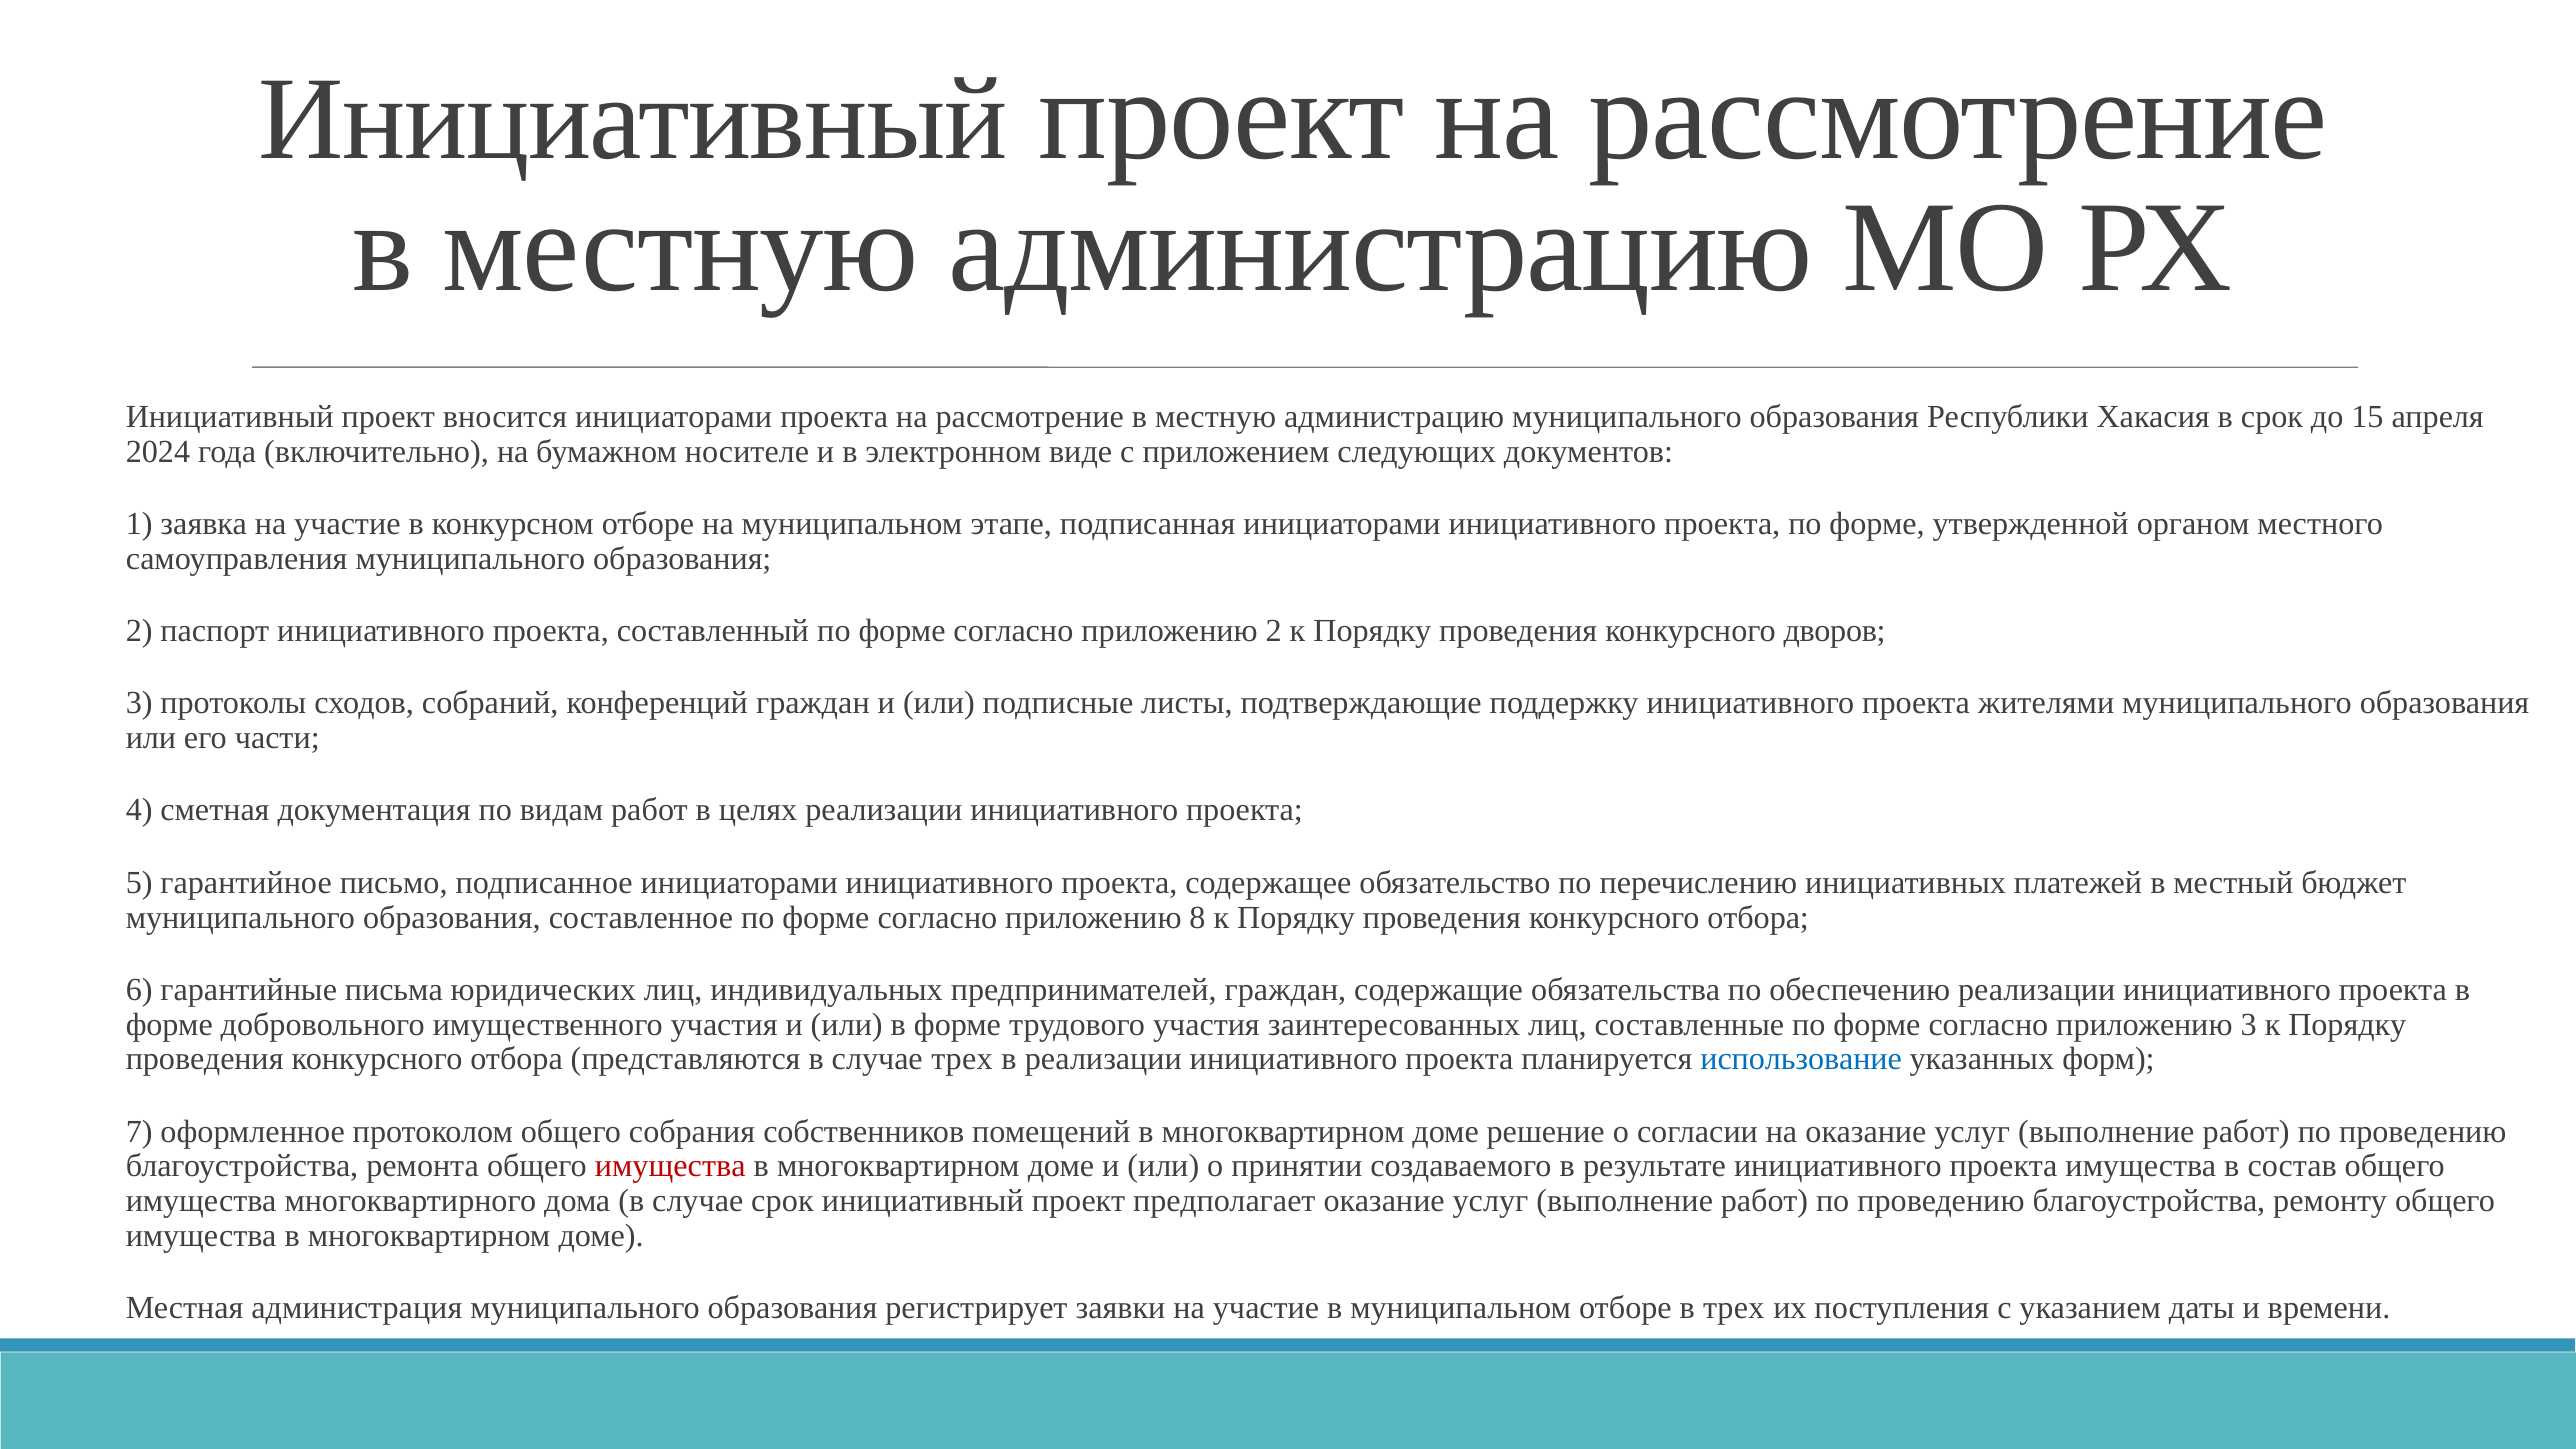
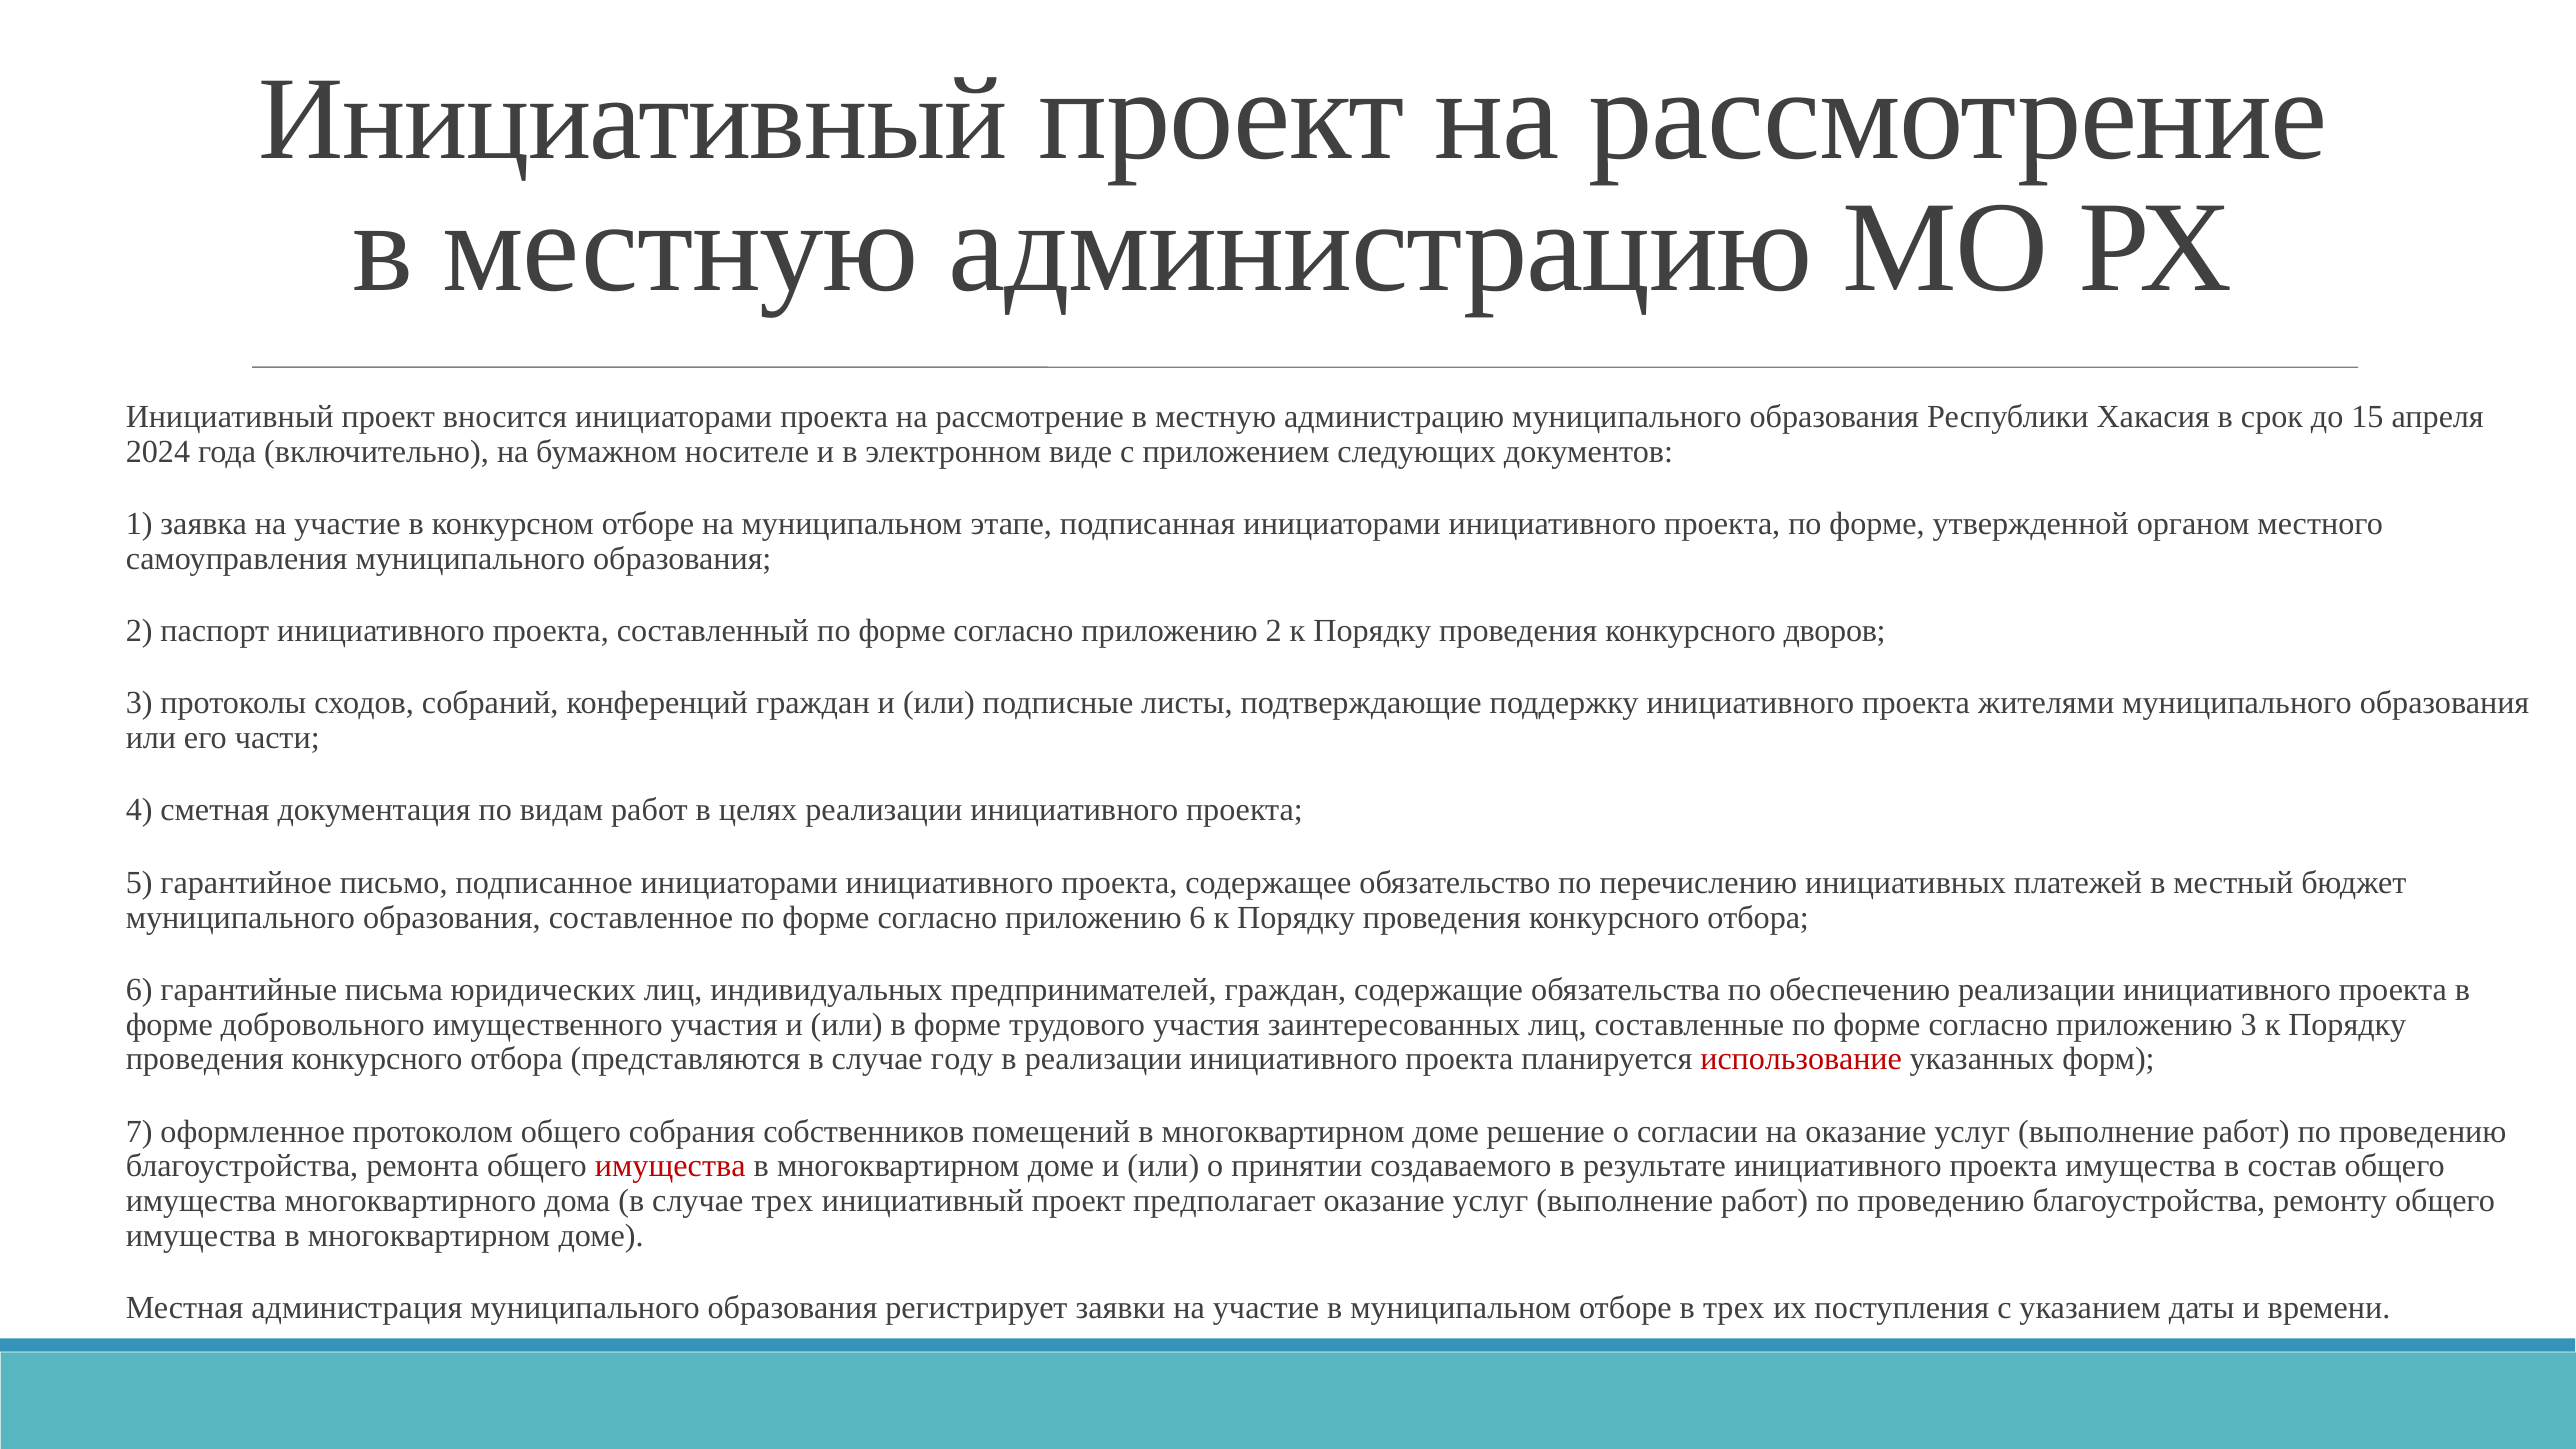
приложению 8: 8 -> 6
случае трех: трех -> году
использование colour: blue -> red
случае срок: срок -> трех
